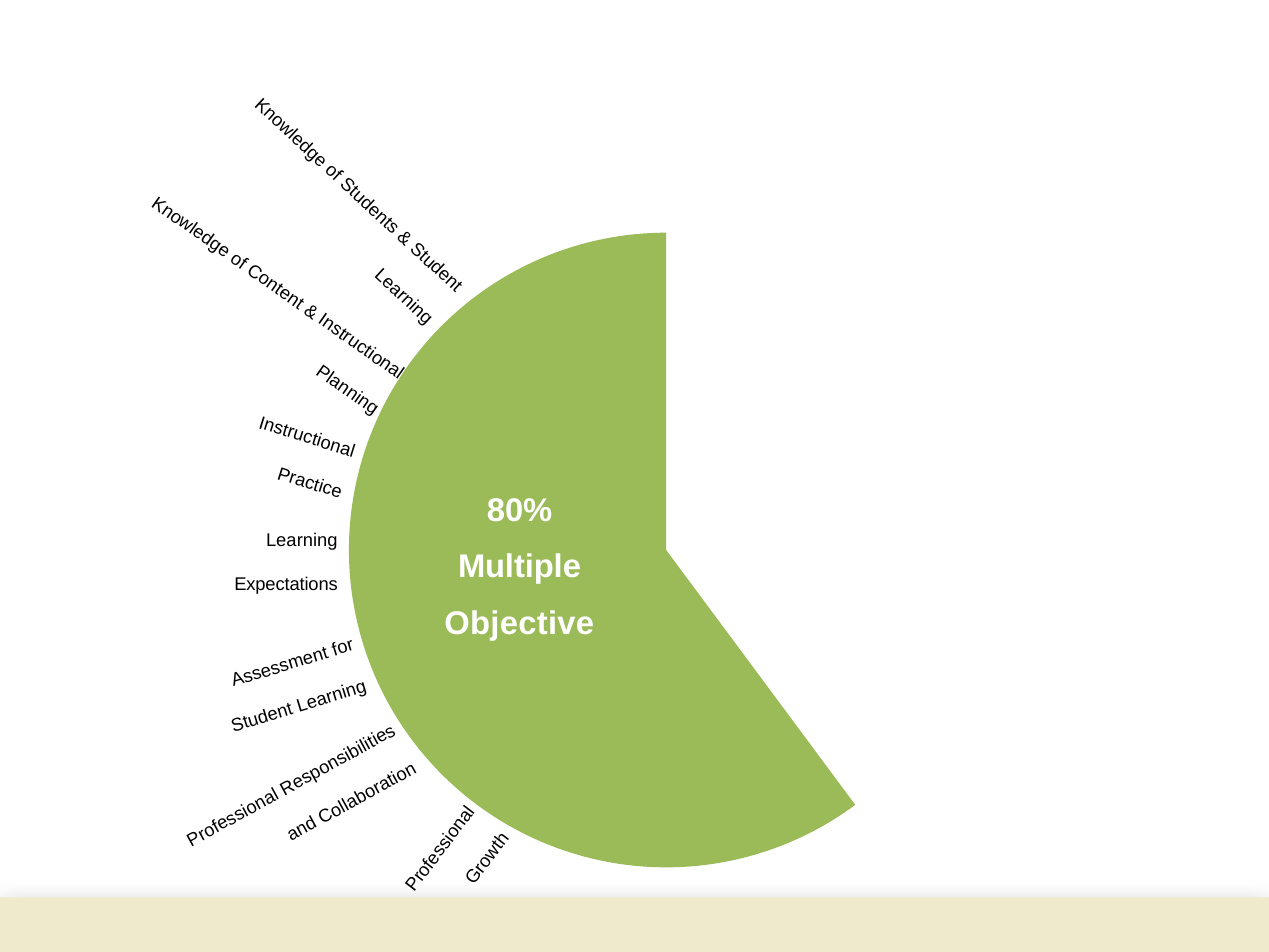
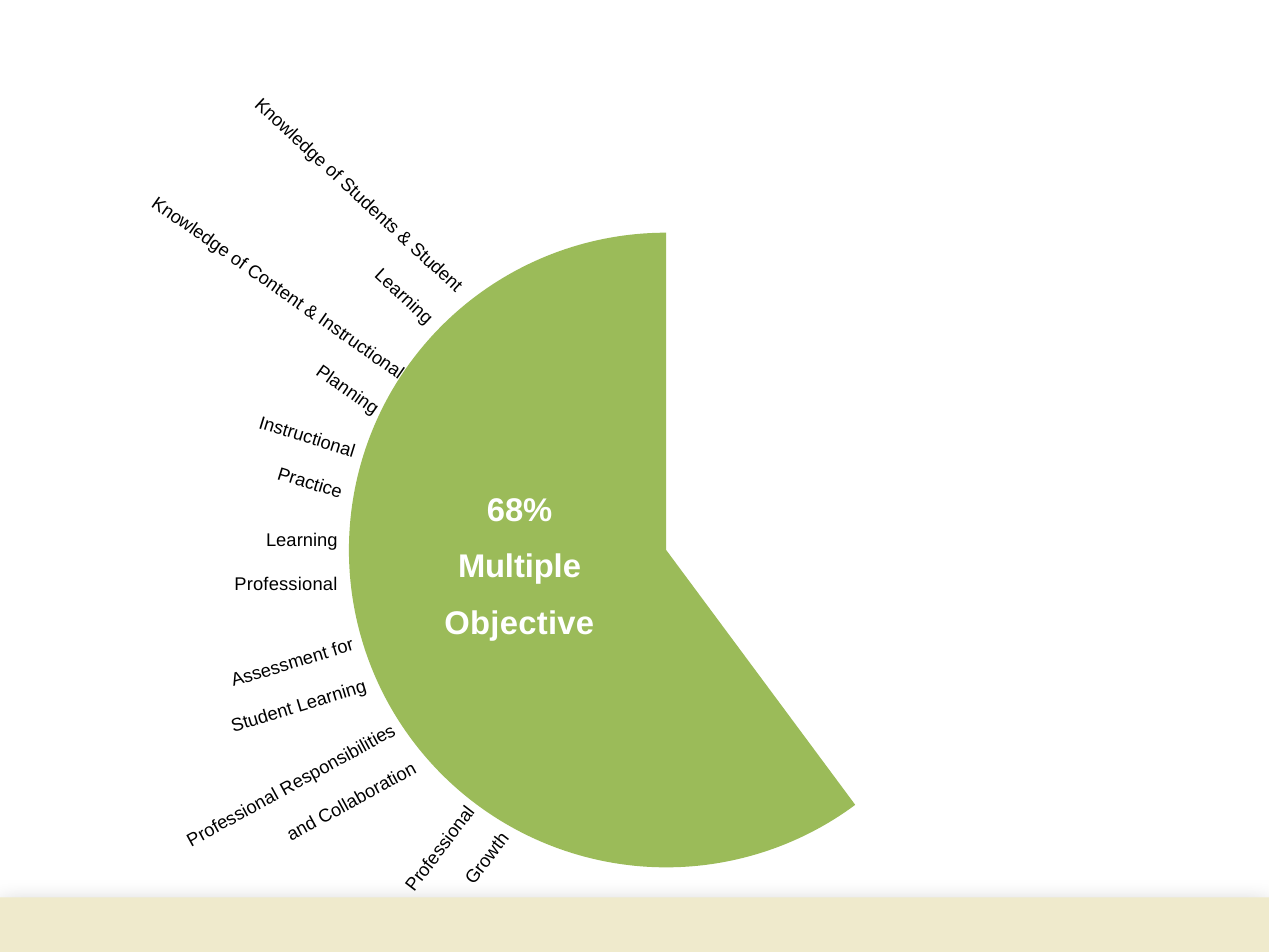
80%: 80% -> 68%
Expectations: Expectations -> Professional
